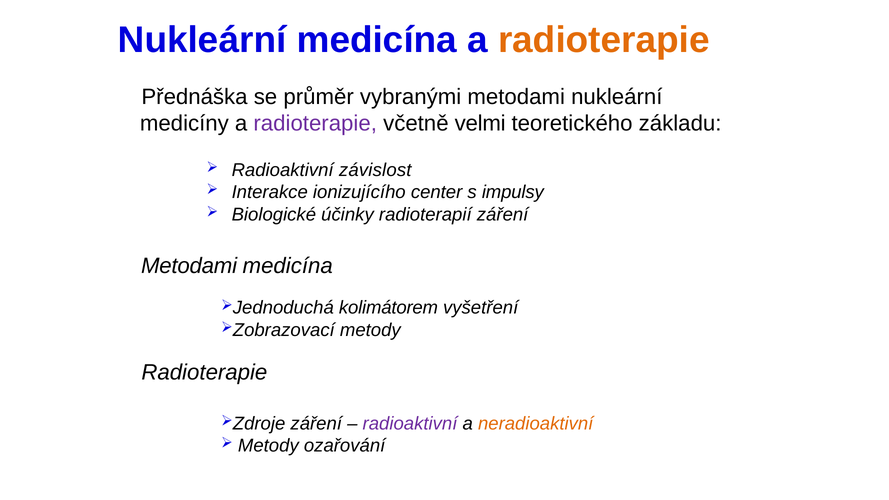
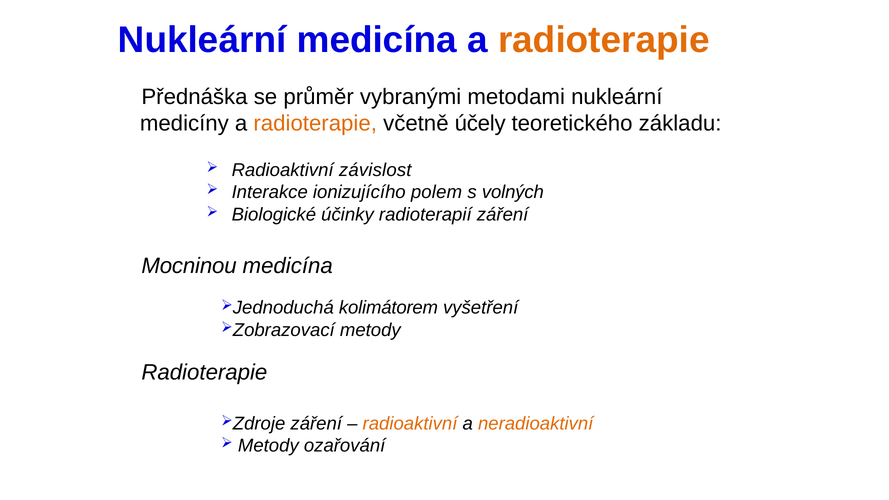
radioterapie at (315, 124) colour: purple -> orange
velmi: velmi -> účely
center: center -> polem
impulsy: impulsy -> volných
Metodami at (189, 266): Metodami -> Mocninou
radioaktivní at (410, 423) colour: purple -> orange
